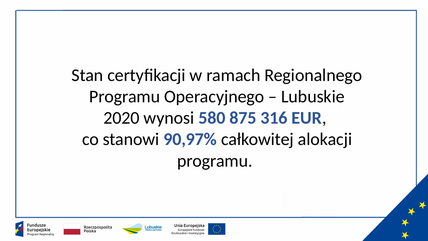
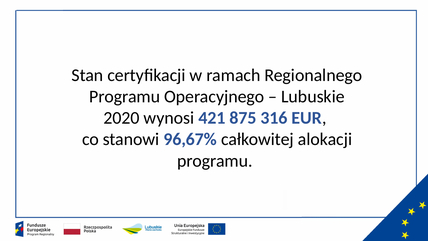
580: 580 -> 421
90,97%: 90,97% -> 96,67%
